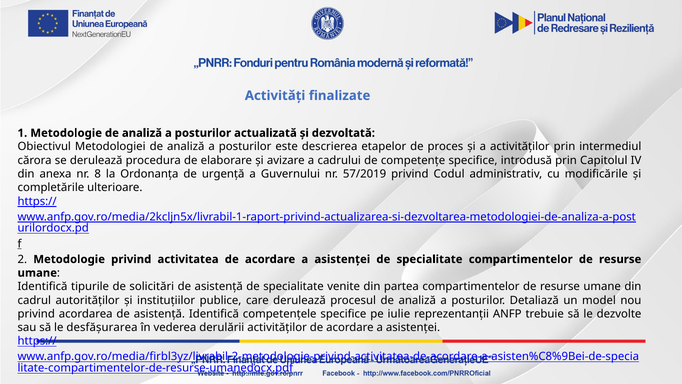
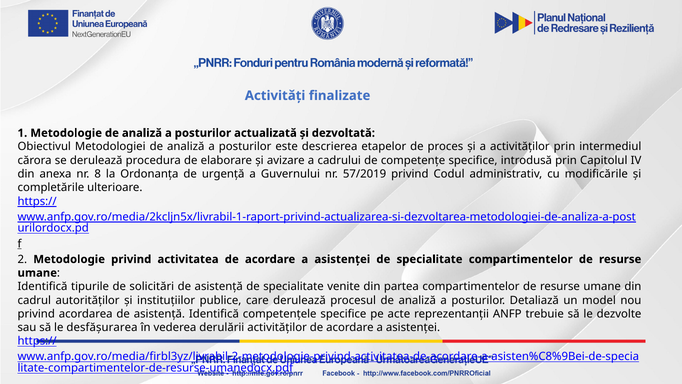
iulie: iulie -> acte
